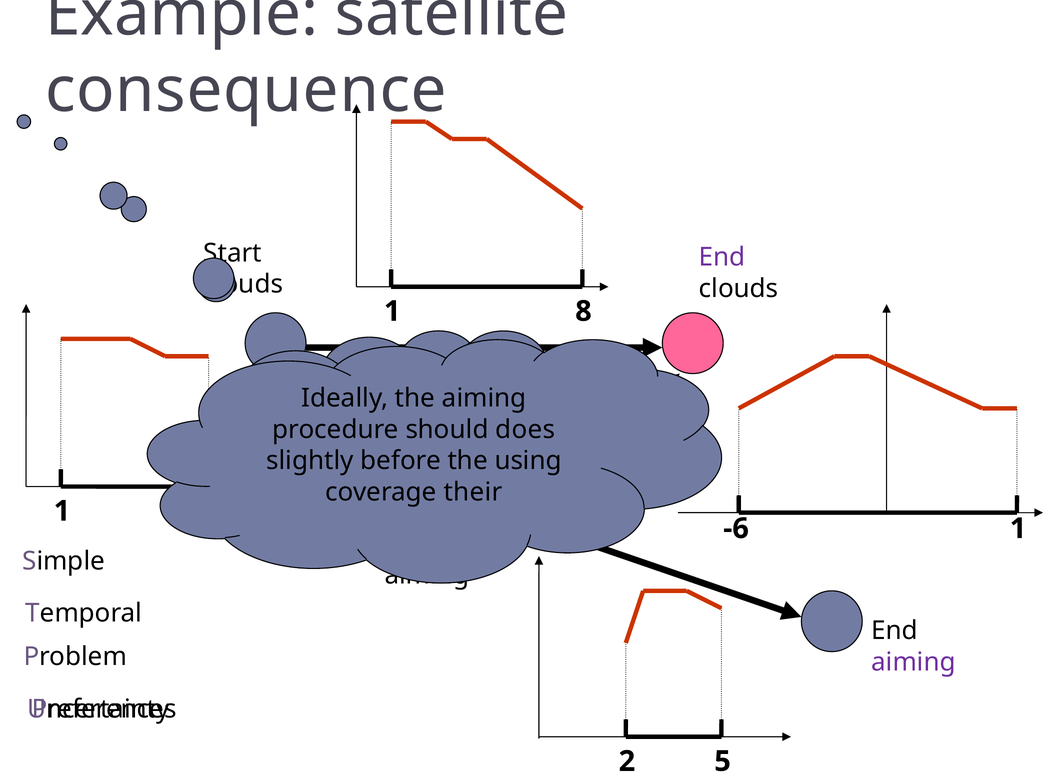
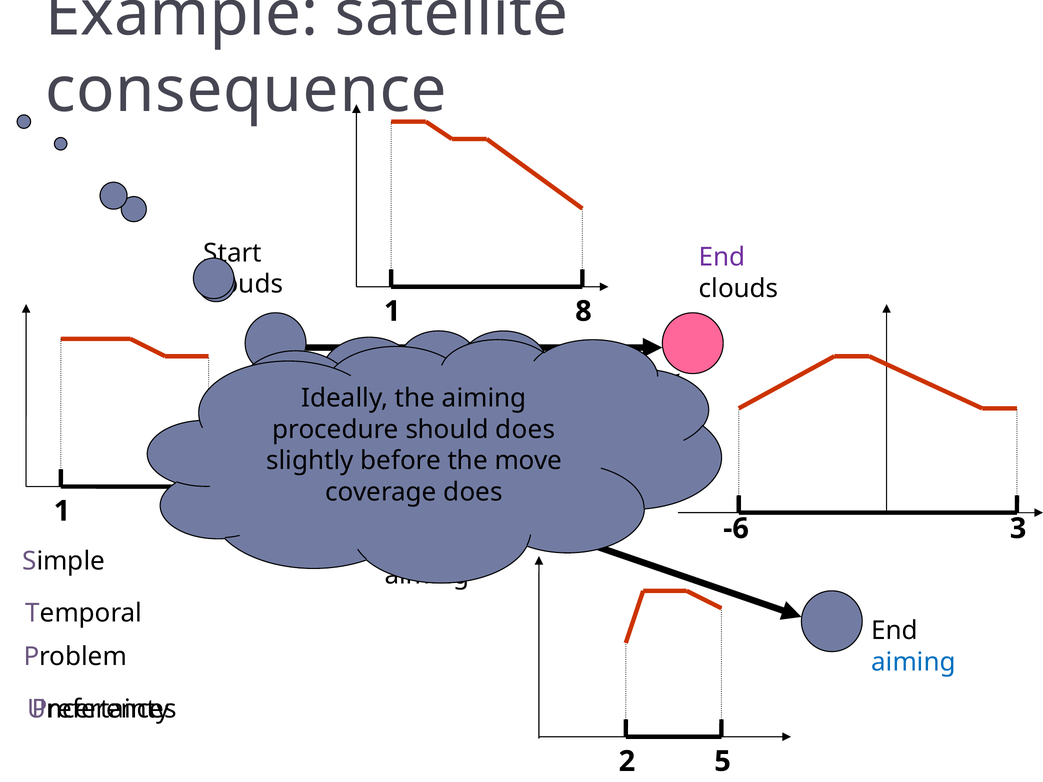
using: using -> move
coverage their: their -> does
1 at (1018, 529): 1 -> 3
aiming at (914, 662) colour: purple -> blue
